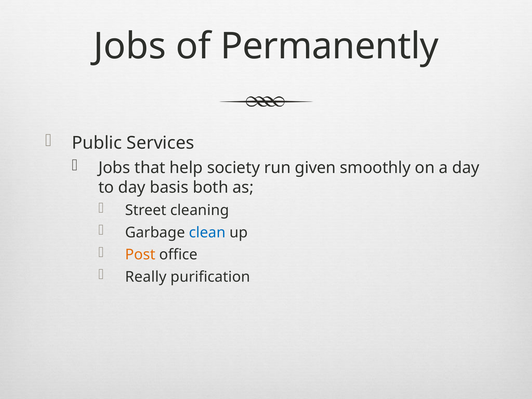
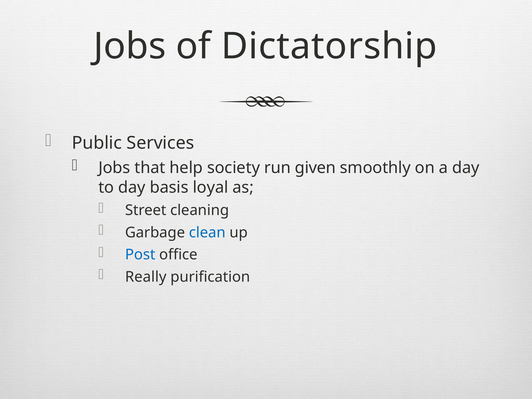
Permanently: Permanently -> Dictatorship
both: both -> loyal
Post colour: orange -> blue
